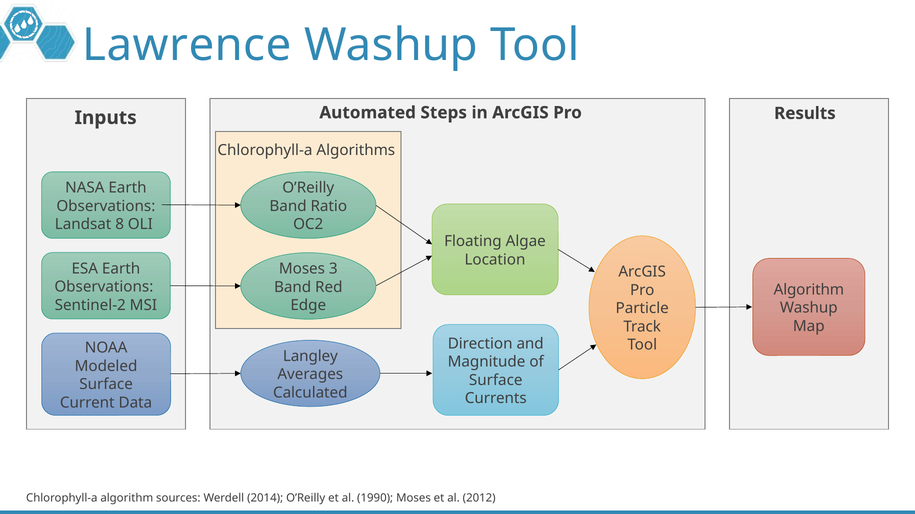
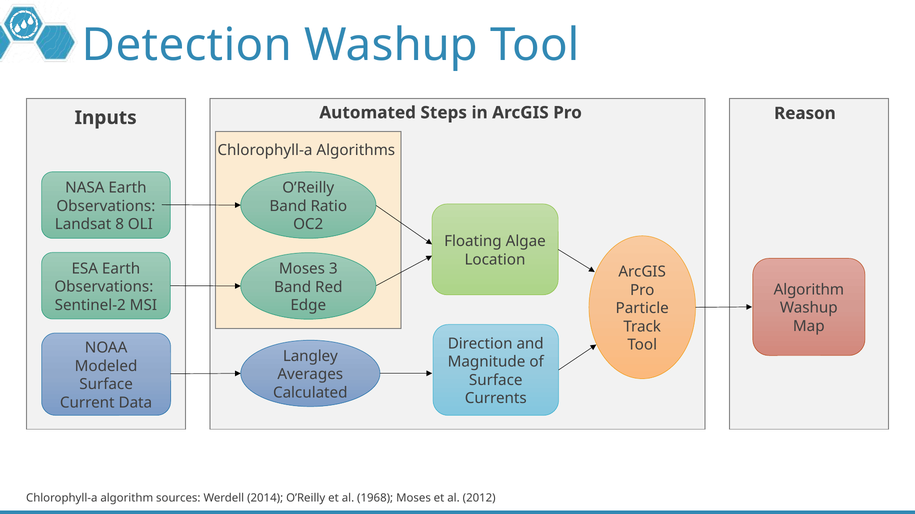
Lawrence: Lawrence -> Detection
Results: Results -> Reason
1990: 1990 -> 1968
